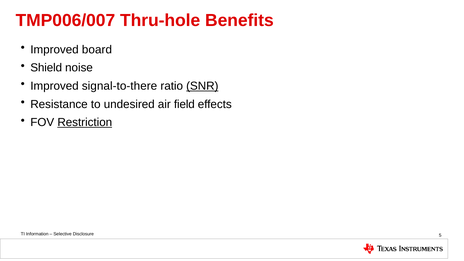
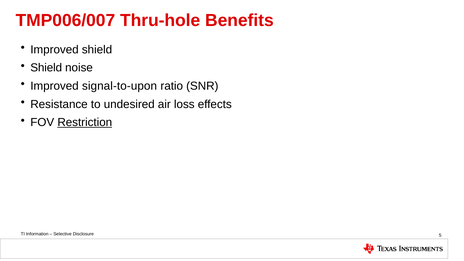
Improved board: board -> shield
signal-to-there: signal-to-there -> signal-to-upon
SNR underline: present -> none
field: field -> loss
